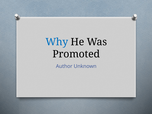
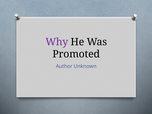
Why colour: blue -> purple
